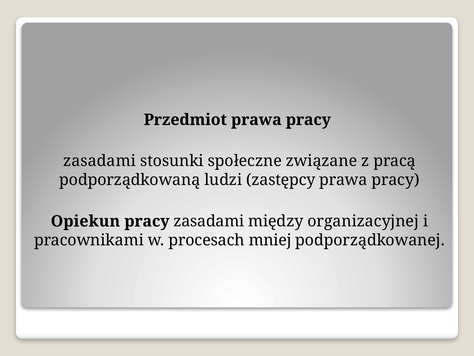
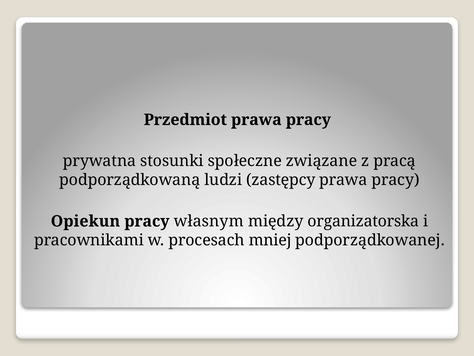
zasadami at (99, 161): zasadami -> prywatna
zasadami at (209, 221): zasadami -> własnym
organizacyjnej: organizacyjnej -> organizatorska
